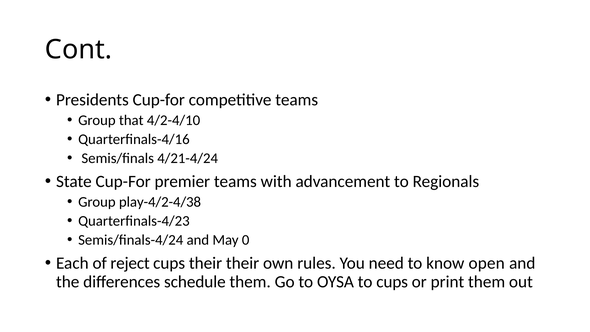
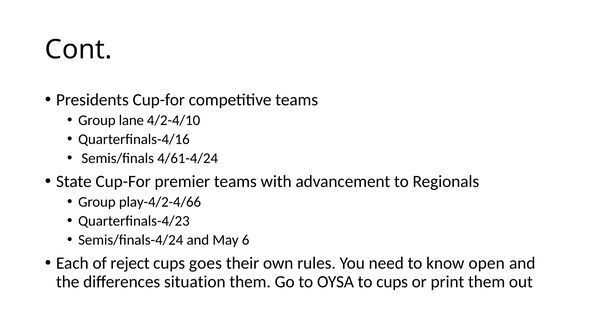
that: that -> lane
4/21-4/24: 4/21-4/24 -> 4/61-4/24
play-4/2-4/38: play-4/2-4/38 -> play-4/2-4/66
0: 0 -> 6
cups their: their -> goes
schedule: schedule -> situation
